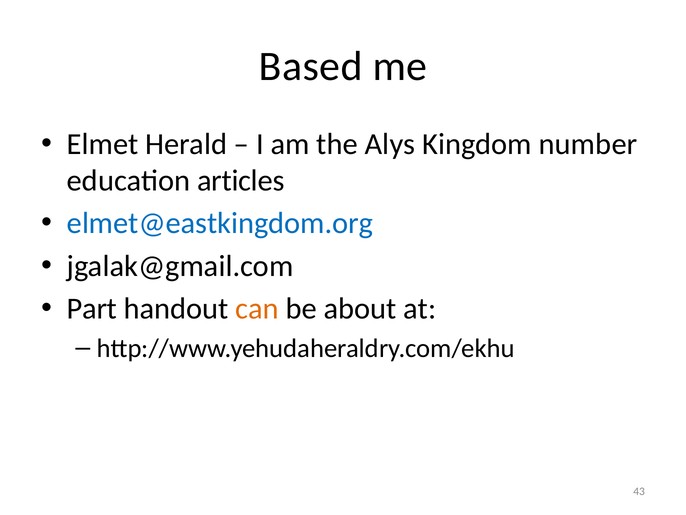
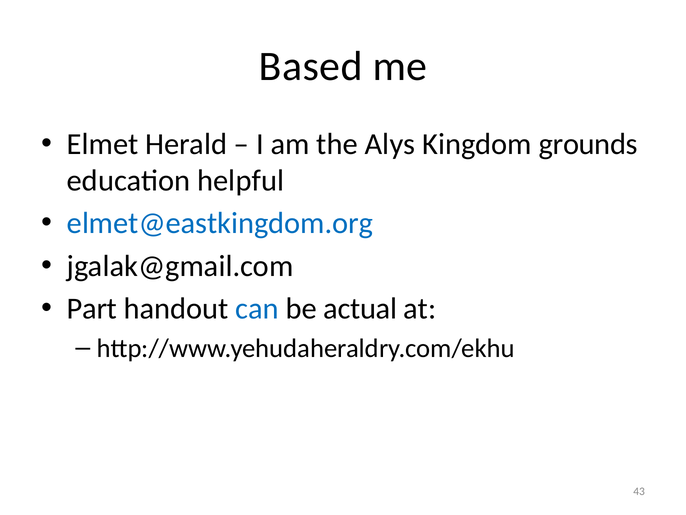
number: number -> grounds
articles: articles -> helpful
can colour: orange -> blue
about: about -> actual
